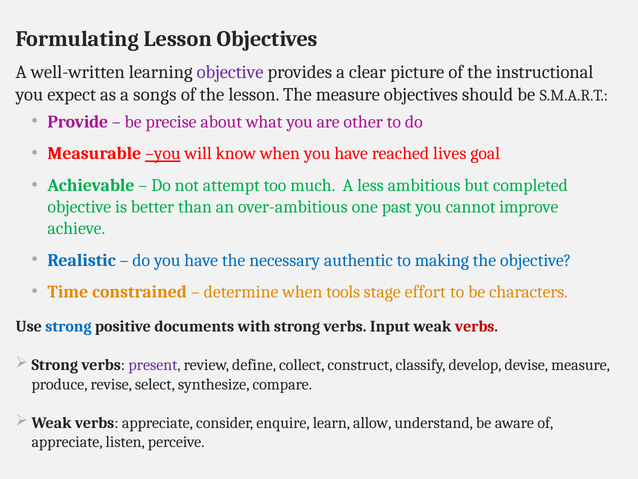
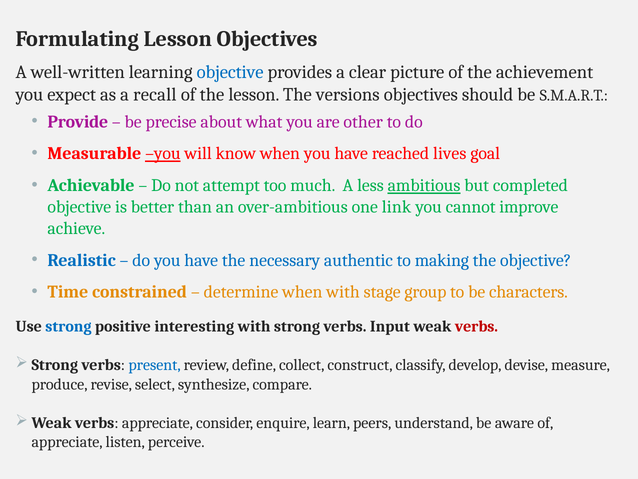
objective at (230, 72) colour: purple -> blue
instructional: instructional -> achievement
songs: songs -> recall
The measure: measure -> versions
ambitious underline: none -> present
past: past -> link
when tools: tools -> with
effort: effort -> group
documents: documents -> interesting
present colour: purple -> blue
allow: allow -> peers
